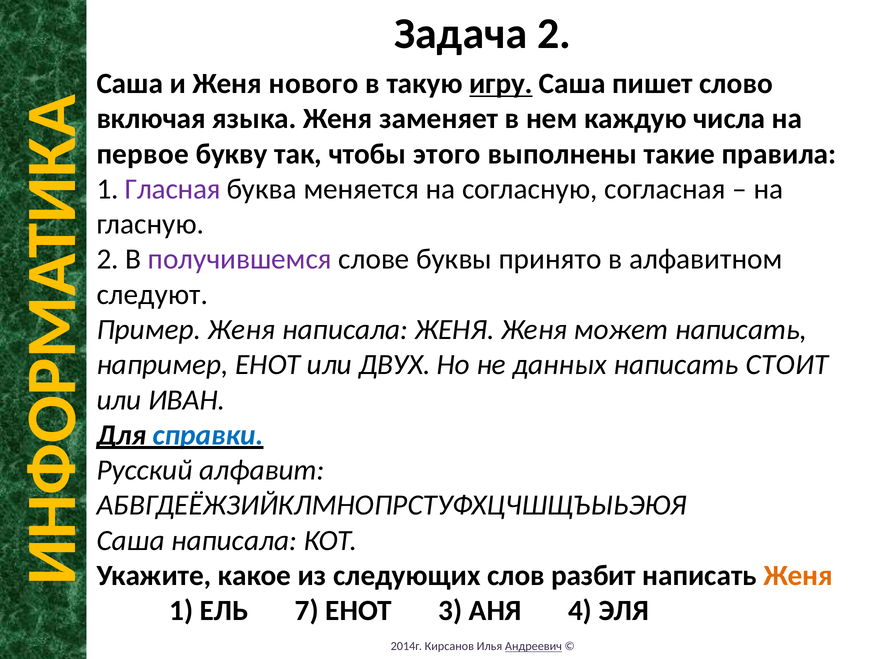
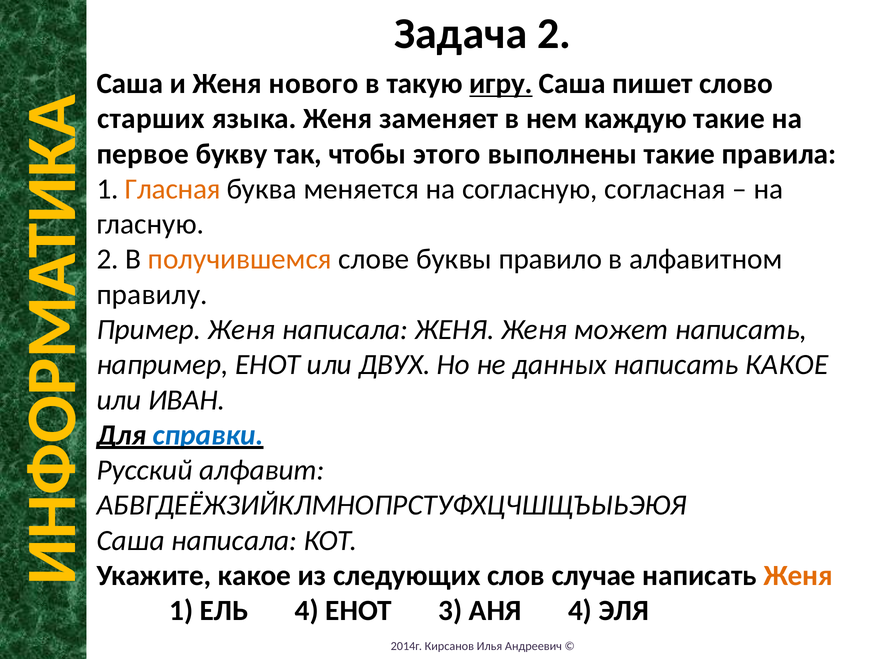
включая: включая -> старших
каждую числа: числа -> такие
Гласная colour: purple -> orange
получившемся colour: purple -> orange
принято: принято -> правило
следуют: следуют -> правилу
написать СТОИТ: СТОИТ -> КАКОЕ
разбит: разбит -> случае
ЕЛЬ 7: 7 -> 4
Андреевич underline: present -> none
